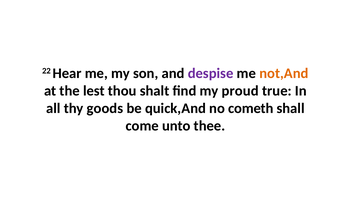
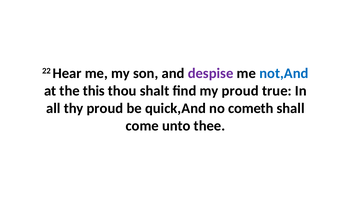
not,And colour: orange -> blue
lest: lest -> this
thy goods: goods -> proud
